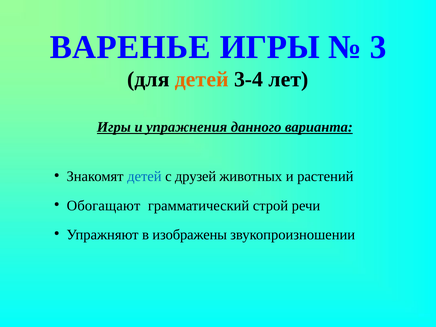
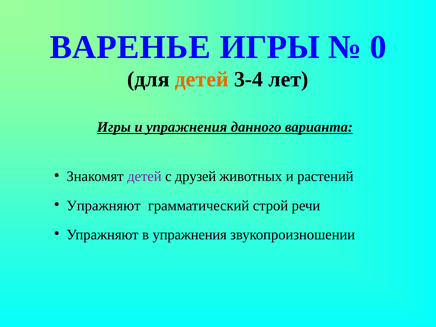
3: 3 -> 0
детей at (144, 177) colour: blue -> purple
Обогащают at (104, 206): Обогащают -> Упражняют
в изображены: изображены -> упражнения
